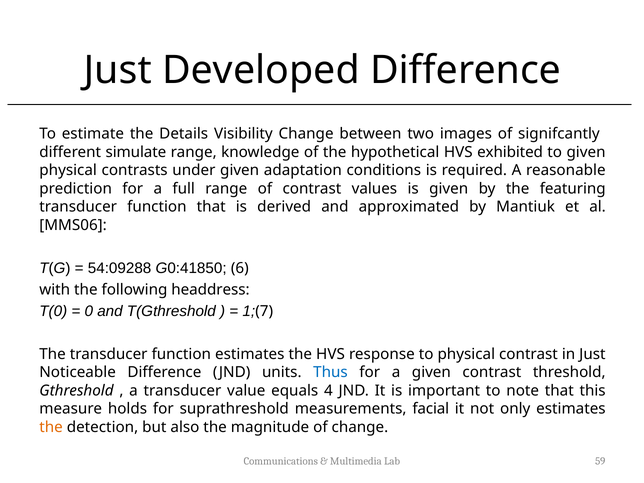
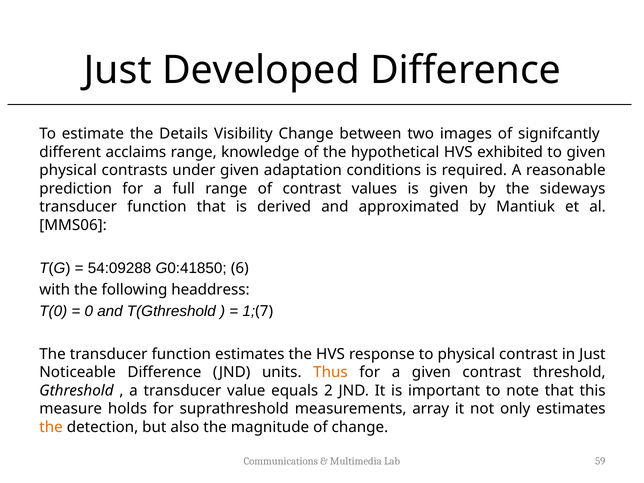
simulate: simulate -> acclaims
featuring: featuring -> sideways
Thus colour: blue -> orange
4: 4 -> 2
facial: facial -> array
